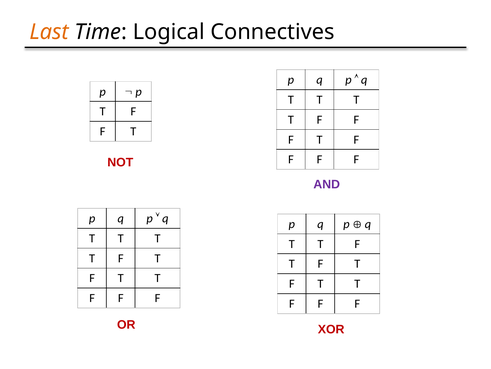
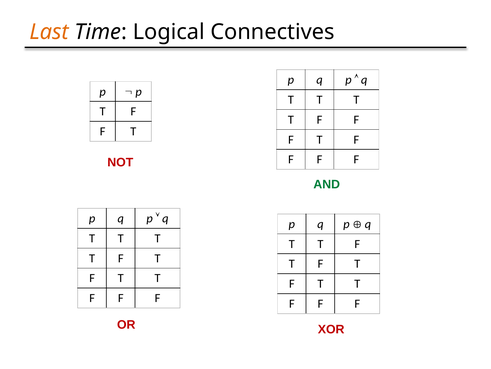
AND colour: purple -> green
